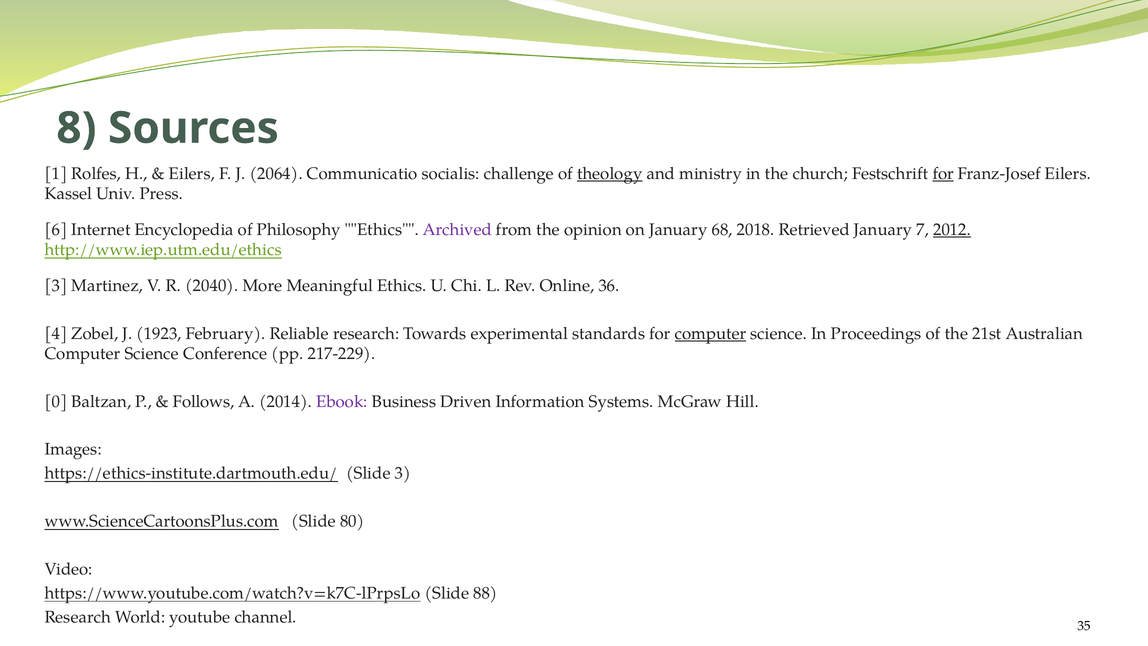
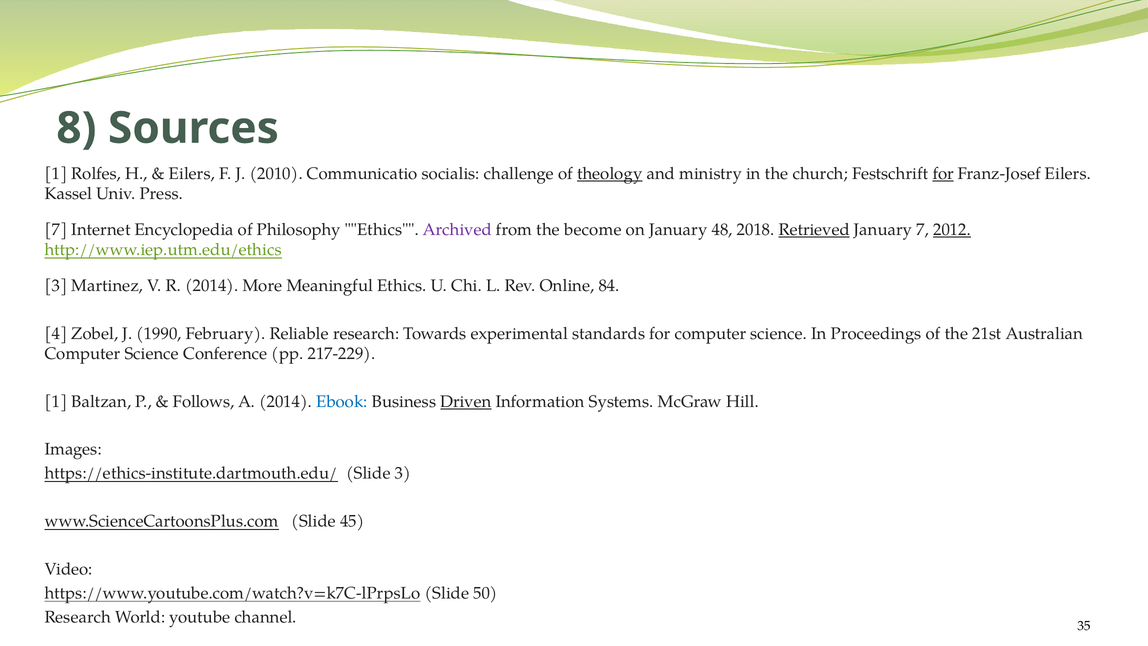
2064: 2064 -> 2010
6 at (56, 230): 6 -> 7
opinion: opinion -> become
68: 68 -> 48
Retrieved underline: none -> present
R 2040: 2040 -> 2014
36: 36 -> 84
1923: 1923 -> 1990
computer at (710, 333) underline: present -> none
0 at (56, 401): 0 -> 1
Ebook colour: purple -> blue
Driven underline: none -> present
80: 80 -> 45
88: 88 -> 50
